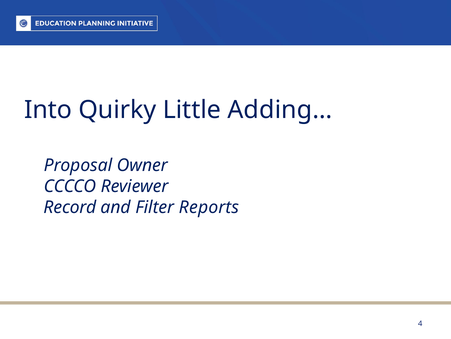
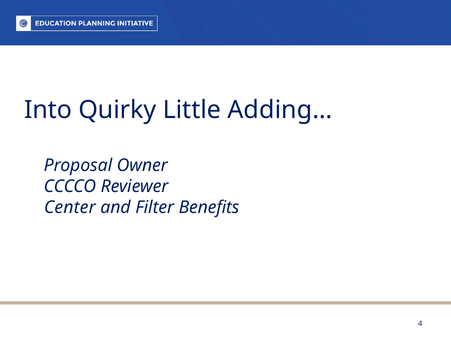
Record: Record -> Center
Reports: Reports -> Benefits
